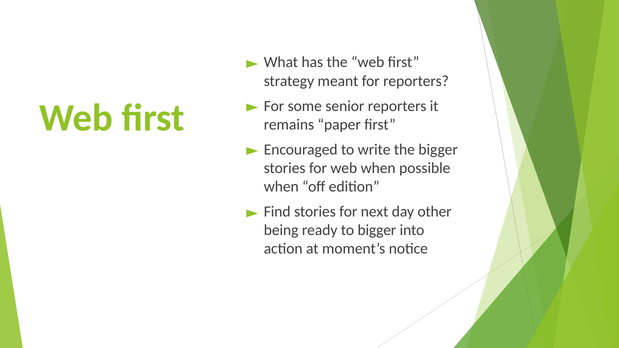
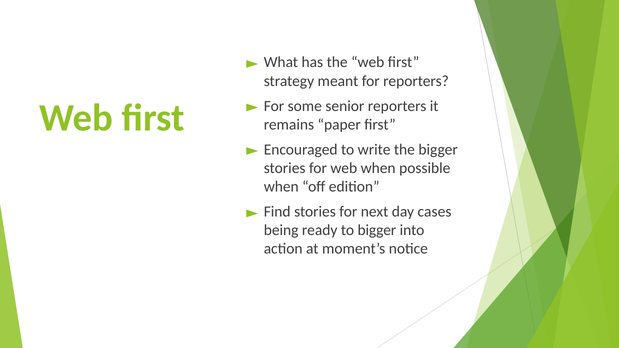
other: other -> cases
